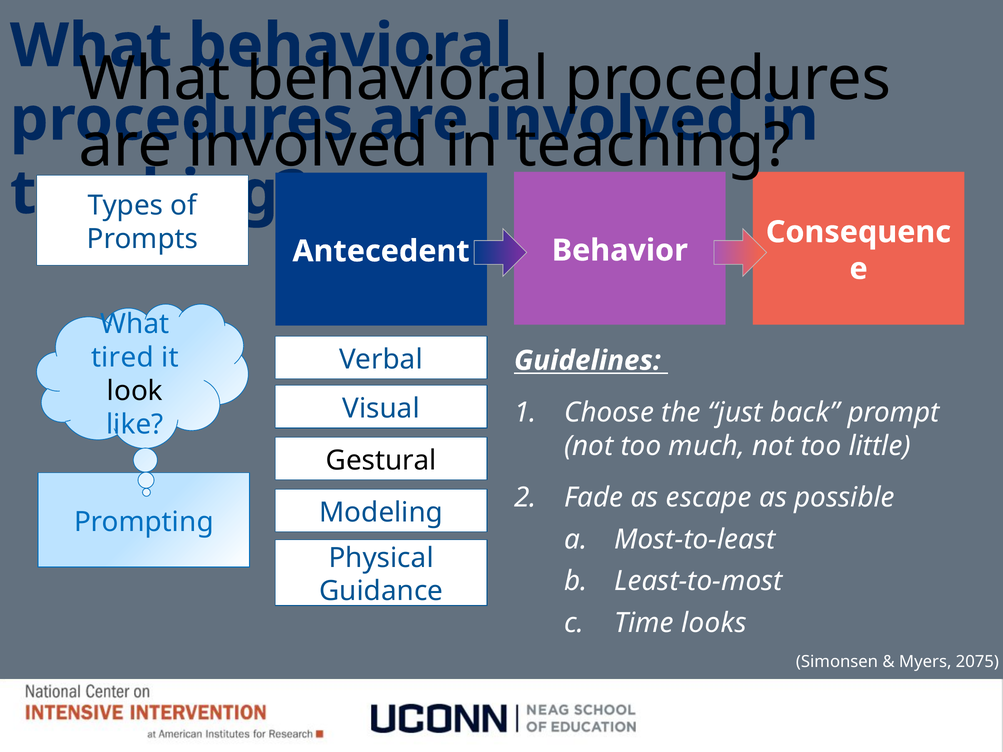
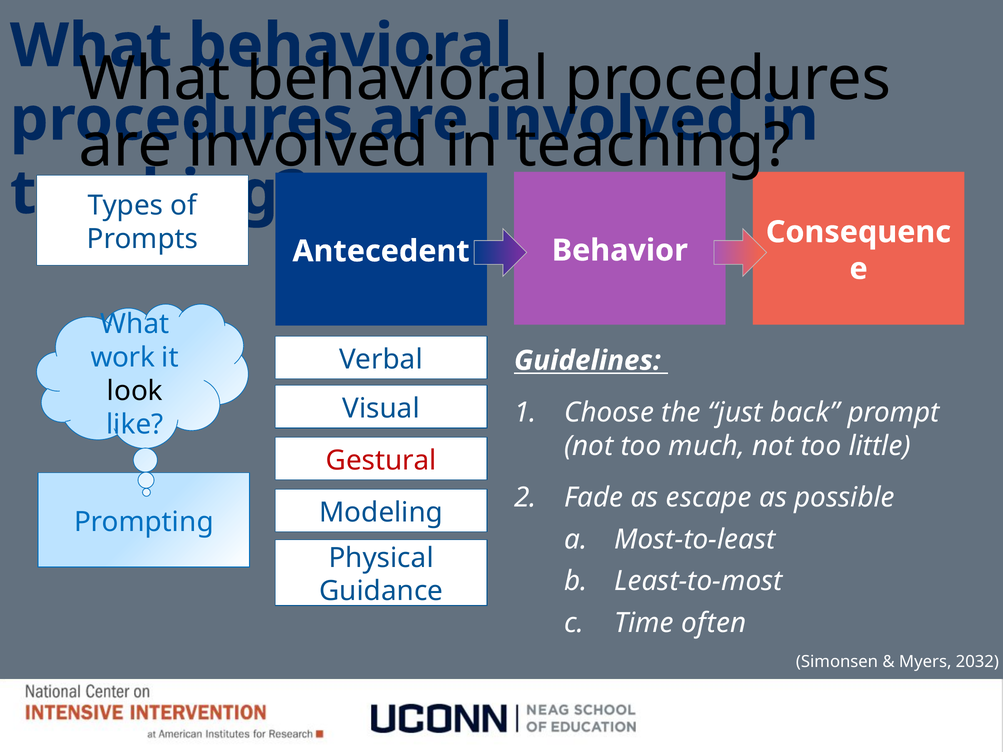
tired: tired -> work
Gestural colour: black -> red
looks: looks -> often
2075: 2075 -> 2032
